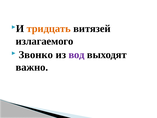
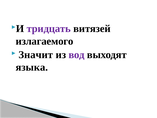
тридцать colour: orange -> purple
Звонко: Звонко -> Значит
важно: важно -> языка
